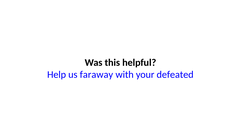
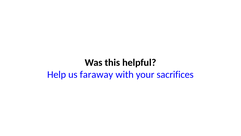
defeated: defeated -> sacrifices
